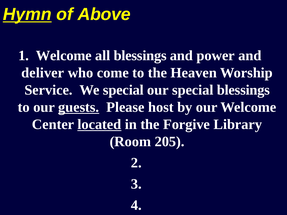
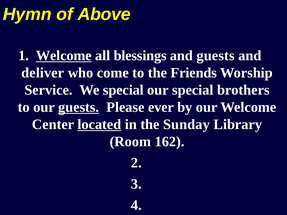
Hymn underline: present -> none
Welcome at (64, 56) underline: none -> present
and power: power -> guests
Heaven: Heaven -> Friends
special blessings: blessings -> brothers
host: host -> ever
Forgive: Forgive -> Sunday
205: 205 -> 162
